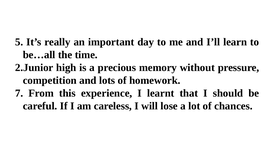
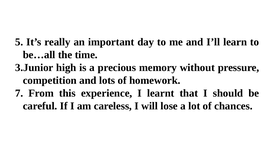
2.Junior: 2.Junior -> 3.Junior
